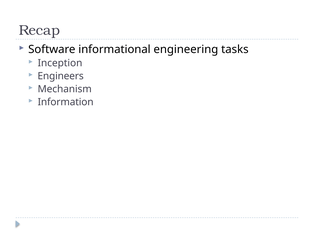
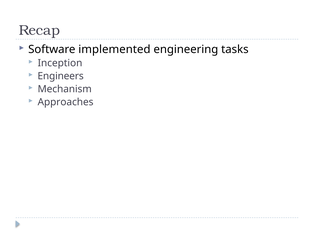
informational: informational -> implemented
Information: Information -> Approaches
